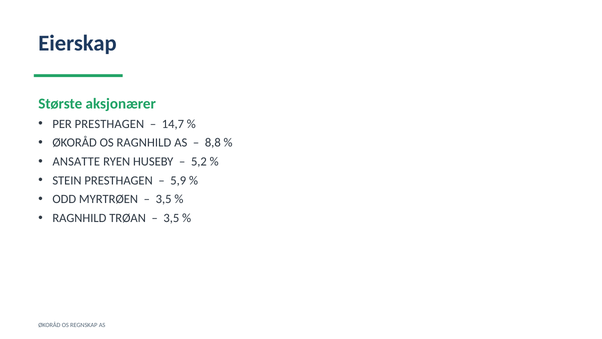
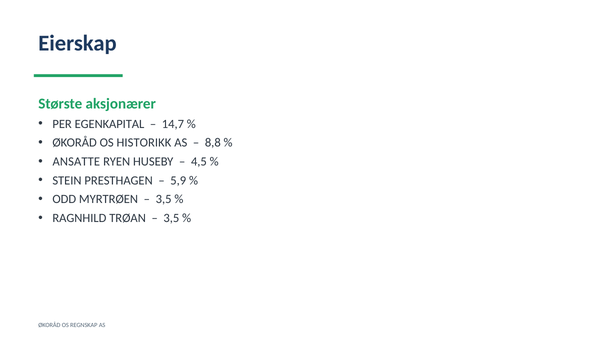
PER PRESTHAGEN: PRESTHAGEN -> EGENKAPITAL
OS RAGNHILD: RAGNHILD -> HISTORIKK
5,2: 5,2 -> 4,5
